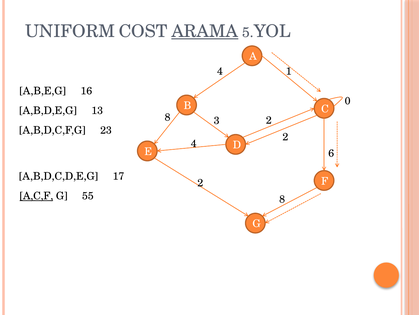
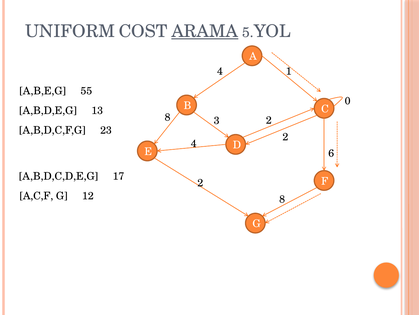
16: 16 -> 55
A,C,F underline: present -> none
55: 55 -> 12
